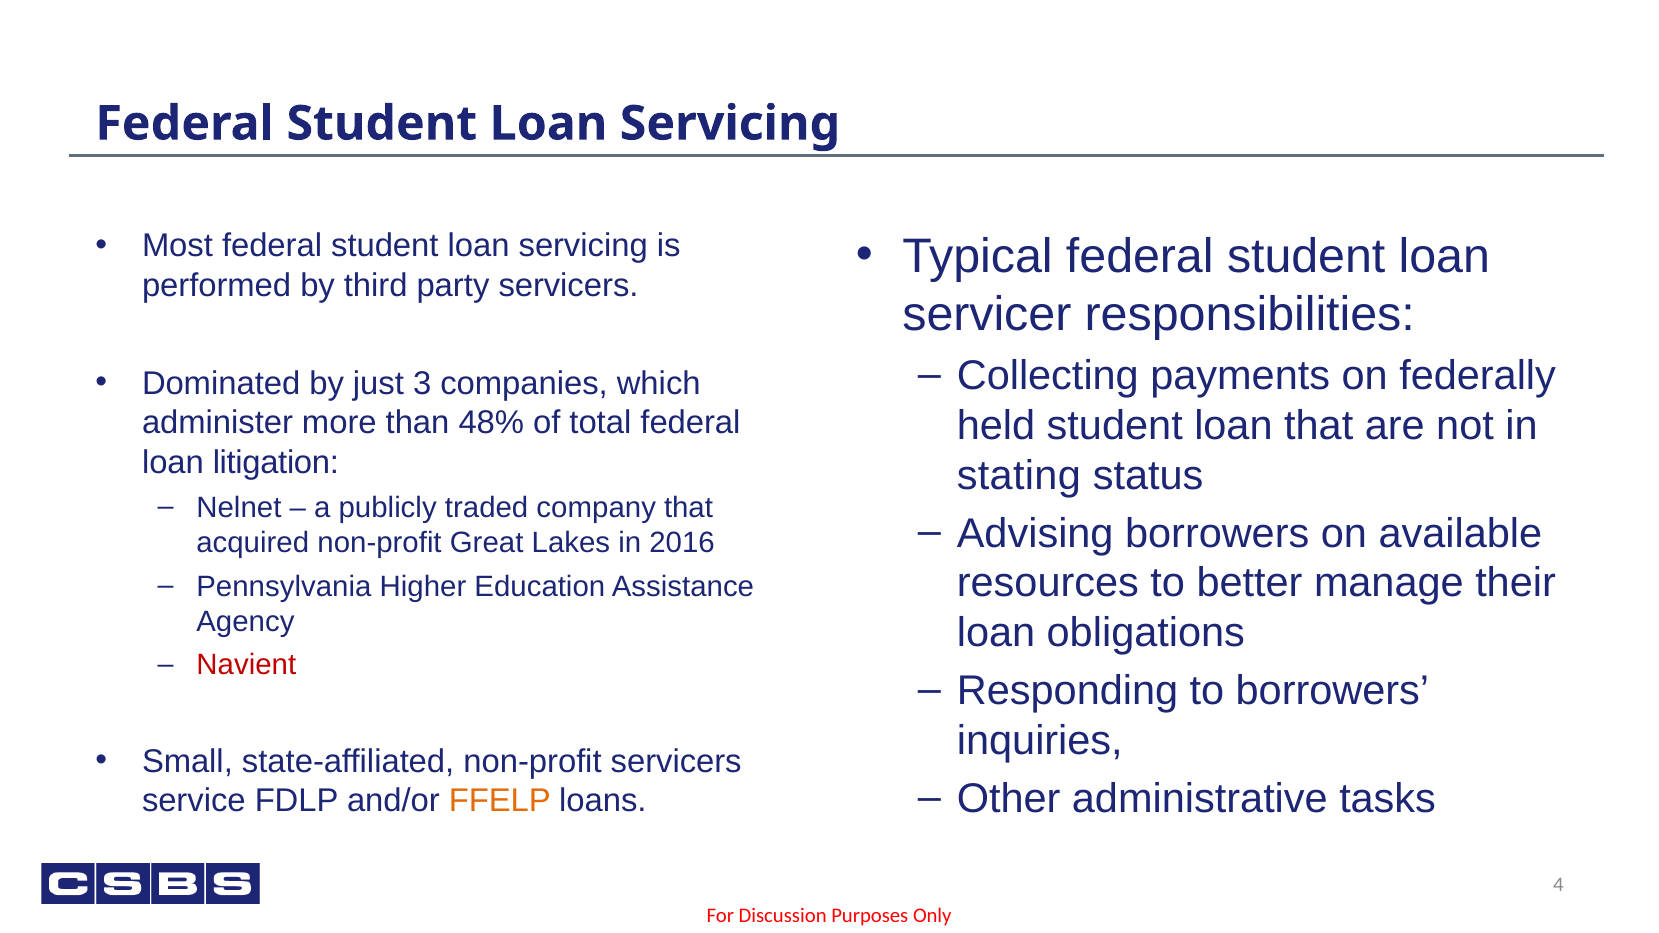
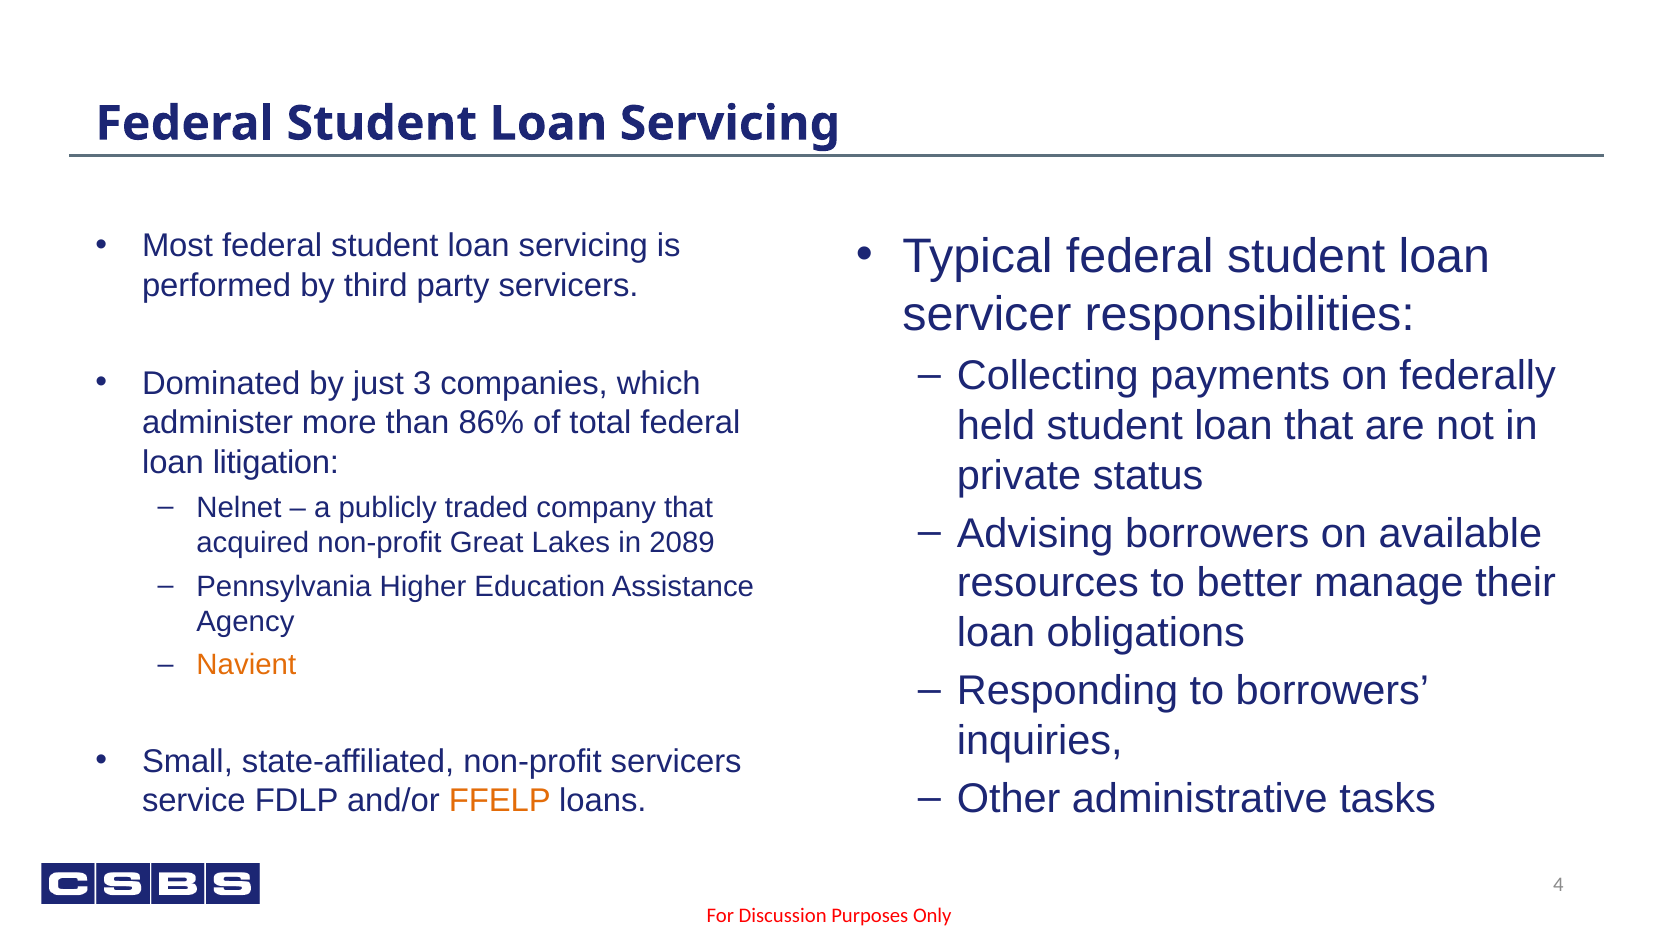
48%: 48% -> 86%
stating: stating -> private
2016: 2016 -> 2089
Navient colour: red -> orange
